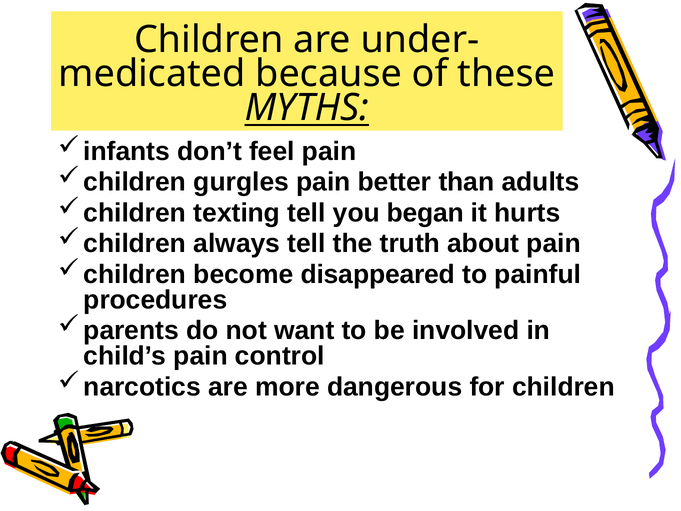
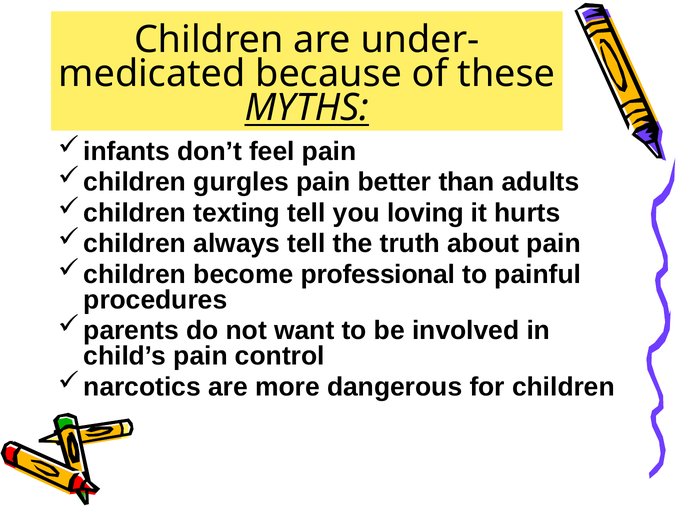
began: began -> loving
disappeared: disappeared -> professional
